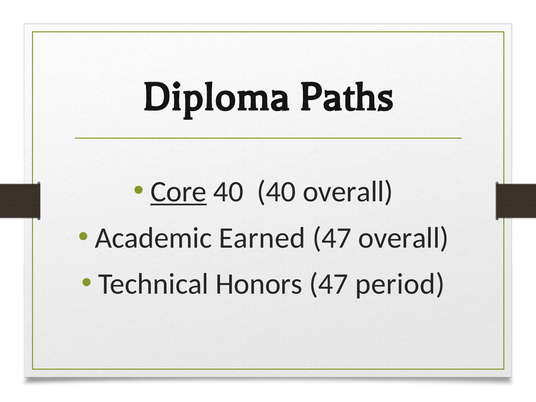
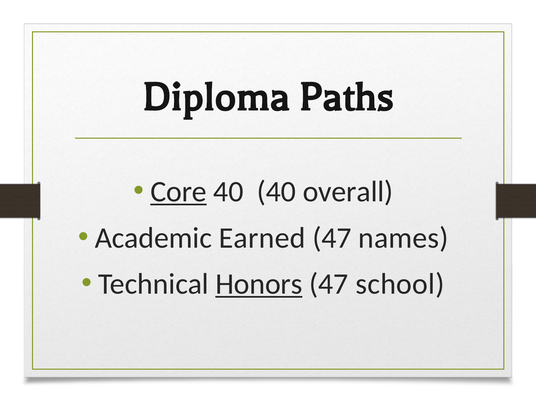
47 overall: overall -> names
Honors underline: none -> present
period: period -> school
